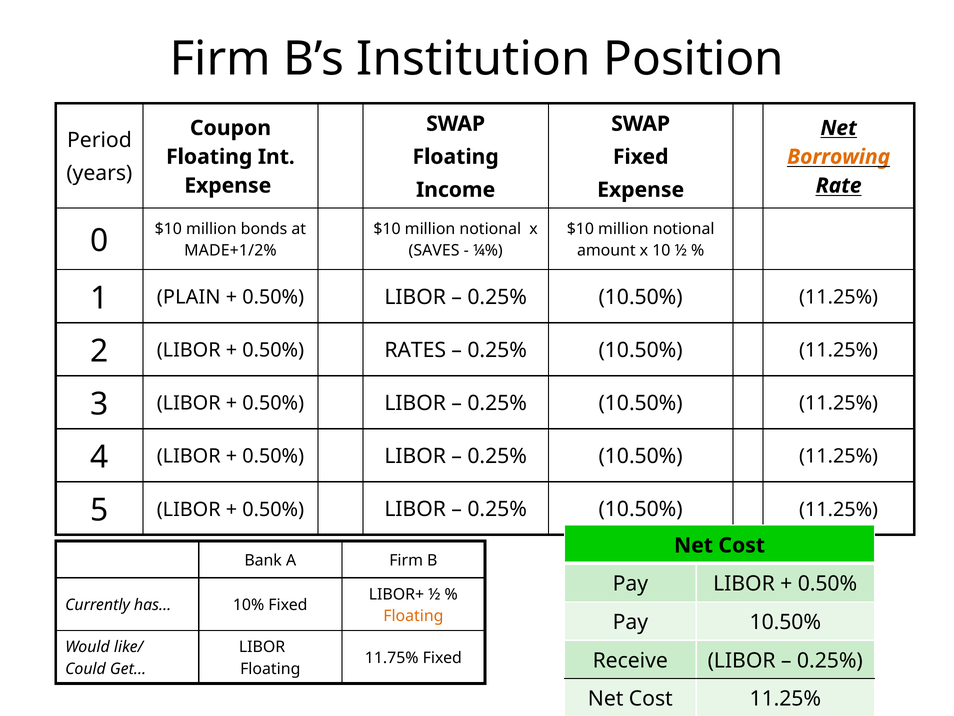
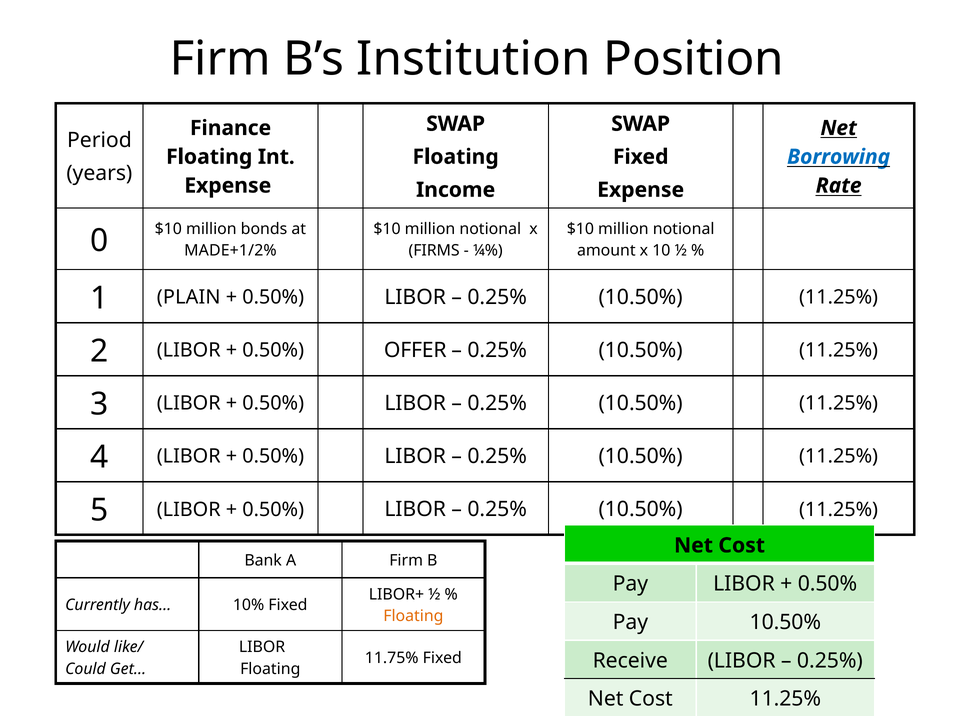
Coupon: Coupon -> Finance
Borrowing colour: orange -> blue
SAVES: SAVES -> FIRMS
RATES: RATES -> OFFER
